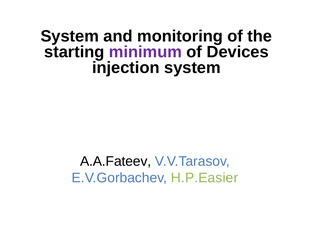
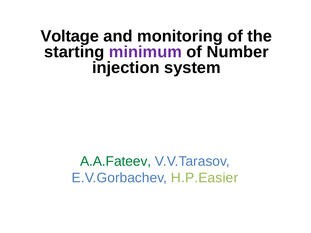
System at (70, 36): System -> Voltage
Devices: Devices -> Number
A.A.Fateev colour: black -> green
